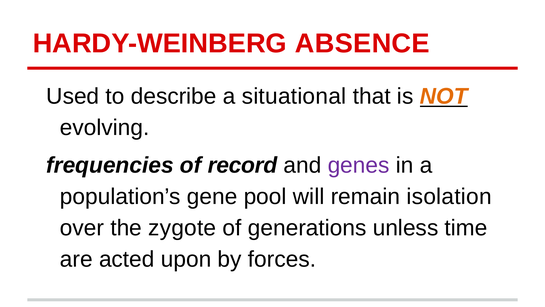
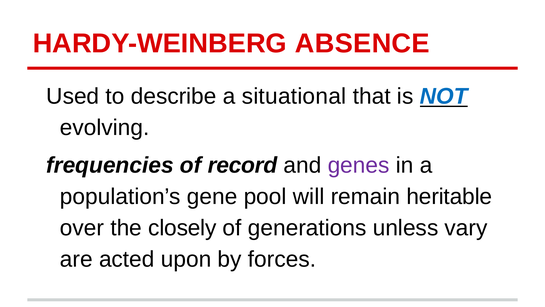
NOT colour: orange -> blue
isolation: isolation -> heritable
zygote: zygote -> closely
time: time -> vary
